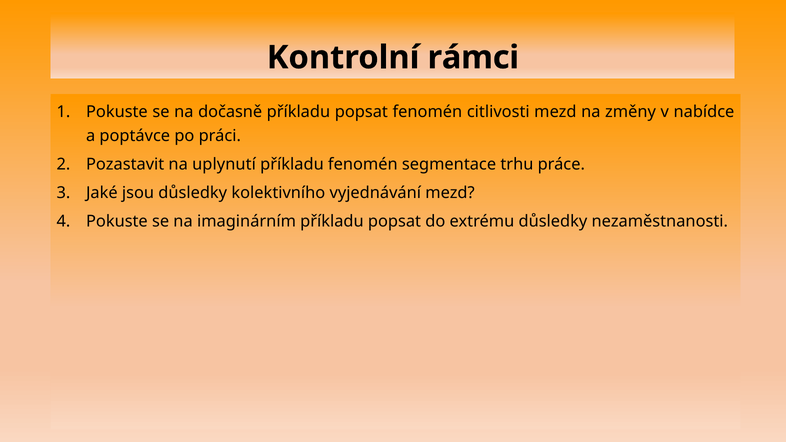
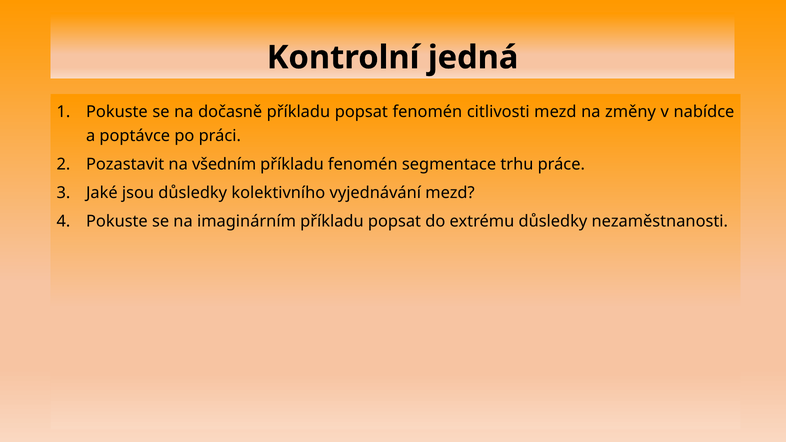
rámci: rámci -> jedná
uplynutí: uplynutí -> všedním
